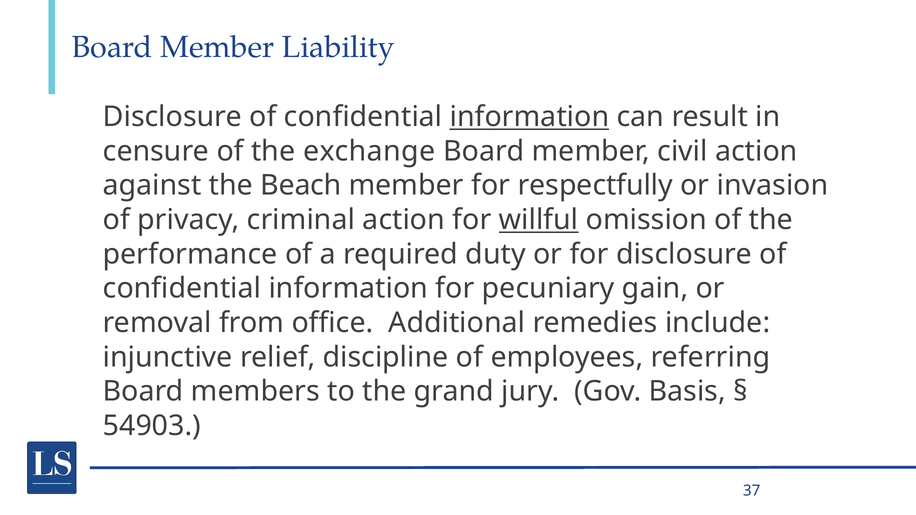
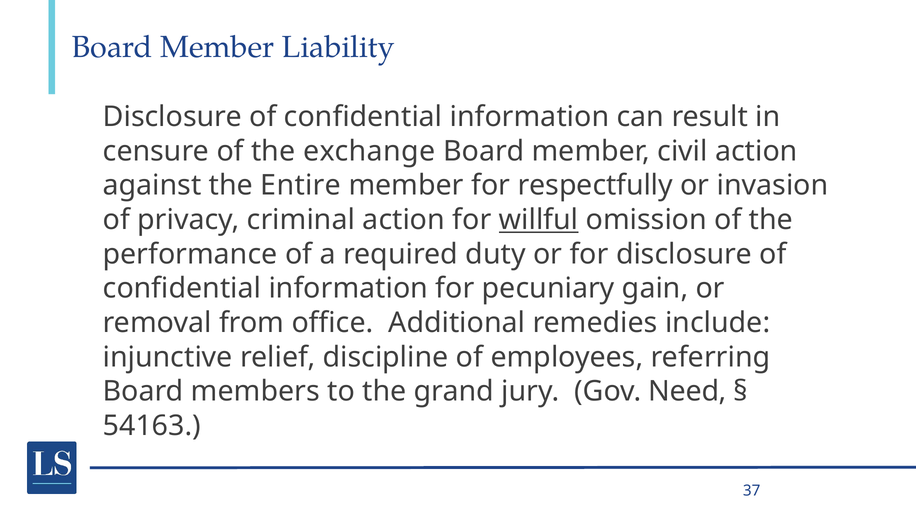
information at (529, 117) underline: present -> none
Beach: Beach -> Entire
Basis: Basis -> Need
54903: 54903 -> 54163
